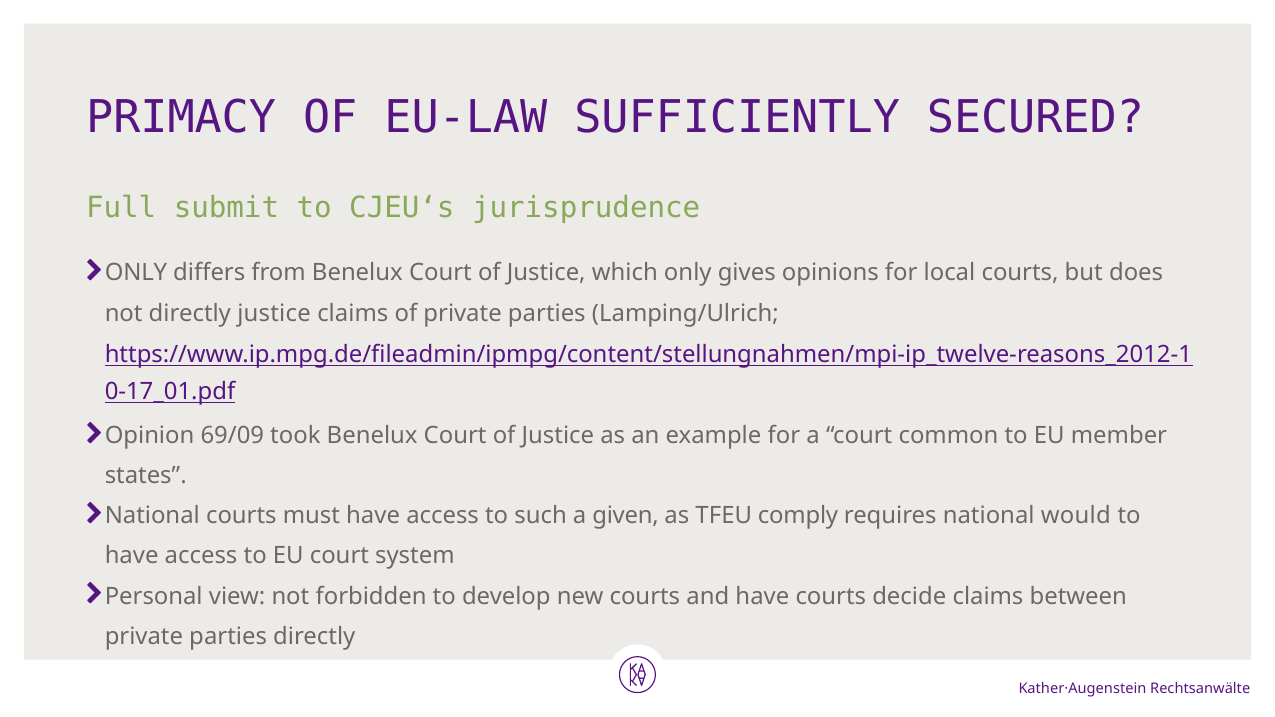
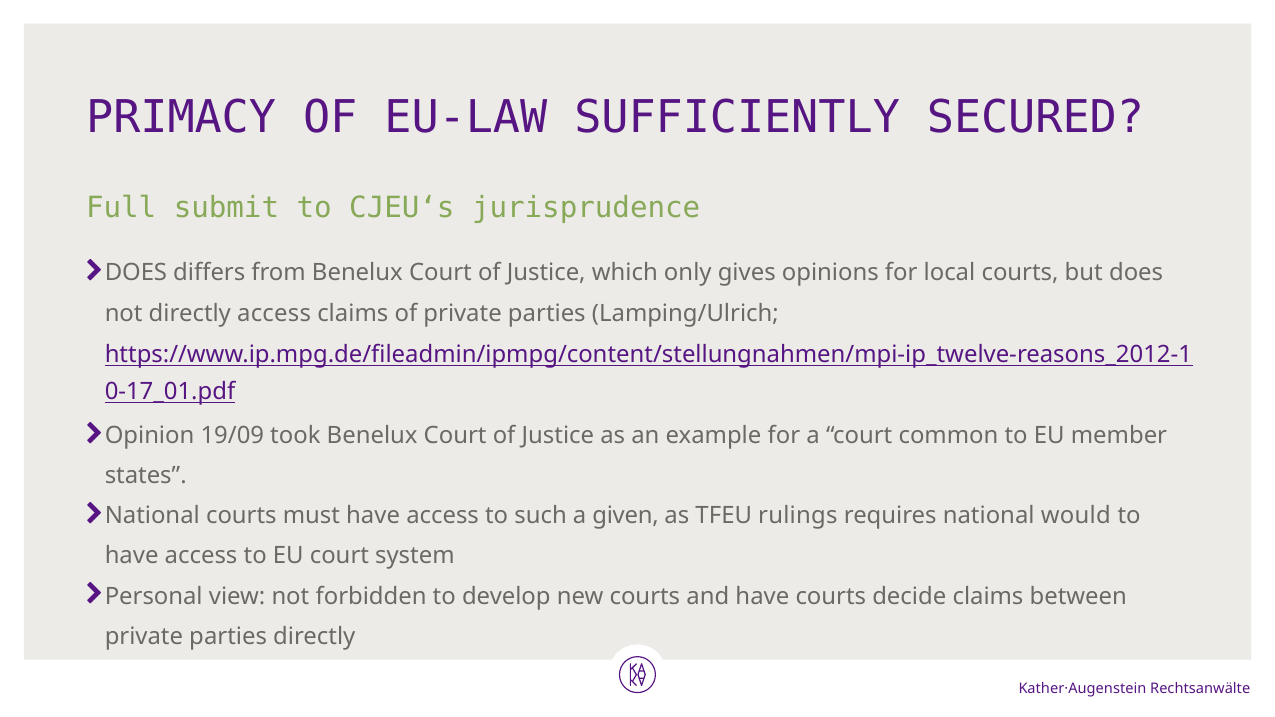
ONLY at (136, 273): ONLY -> DOES
directly justice: justice -> access
69/09: 69/09 -> 19/09
comply: comply -> rulings
